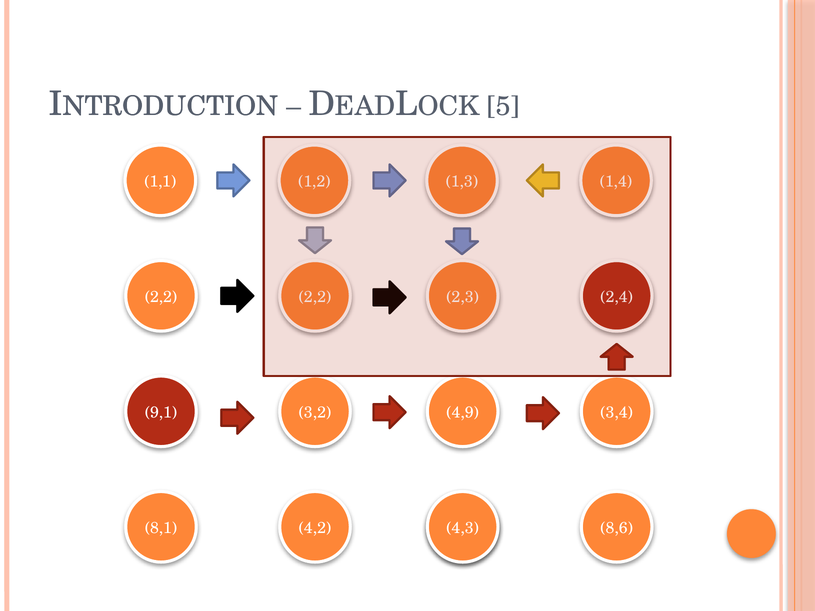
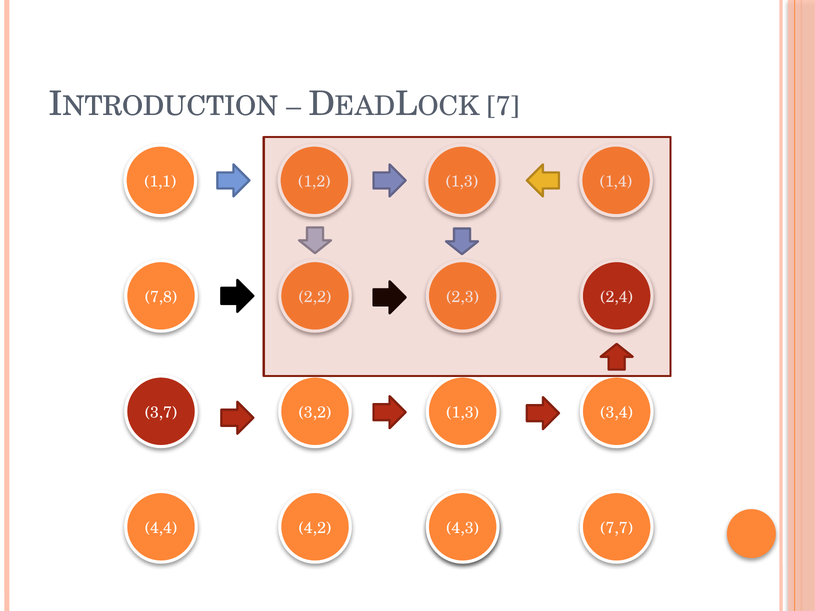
5: 5 -> 7
2,2 at (161, 297): 2,2 -> 7,8
9,1: 9,1 -> 3,7
3,2 4,9: 4,9 -> 1,3
8,1: 8,1 -> 4,4
8,6: 8,6 -> 7,7
